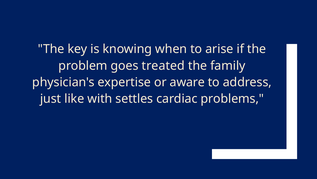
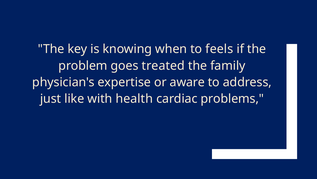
arise: arise -> feels
settles: settles -> health
